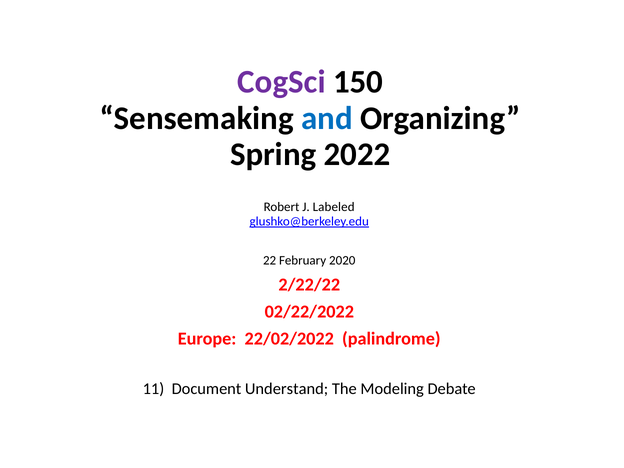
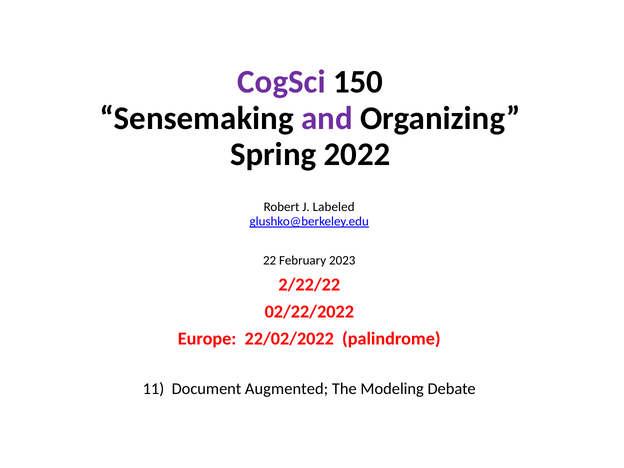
and colour: blue -> purple
2020: 2020 -> 2023
Understand: Understand -> Augmented
